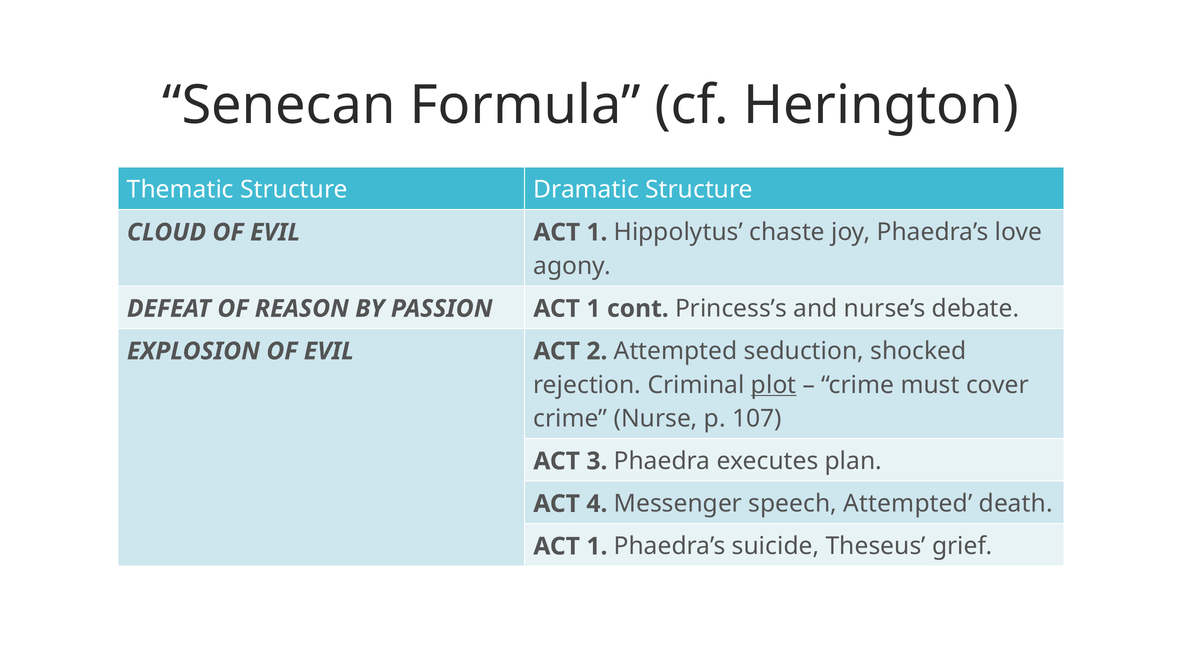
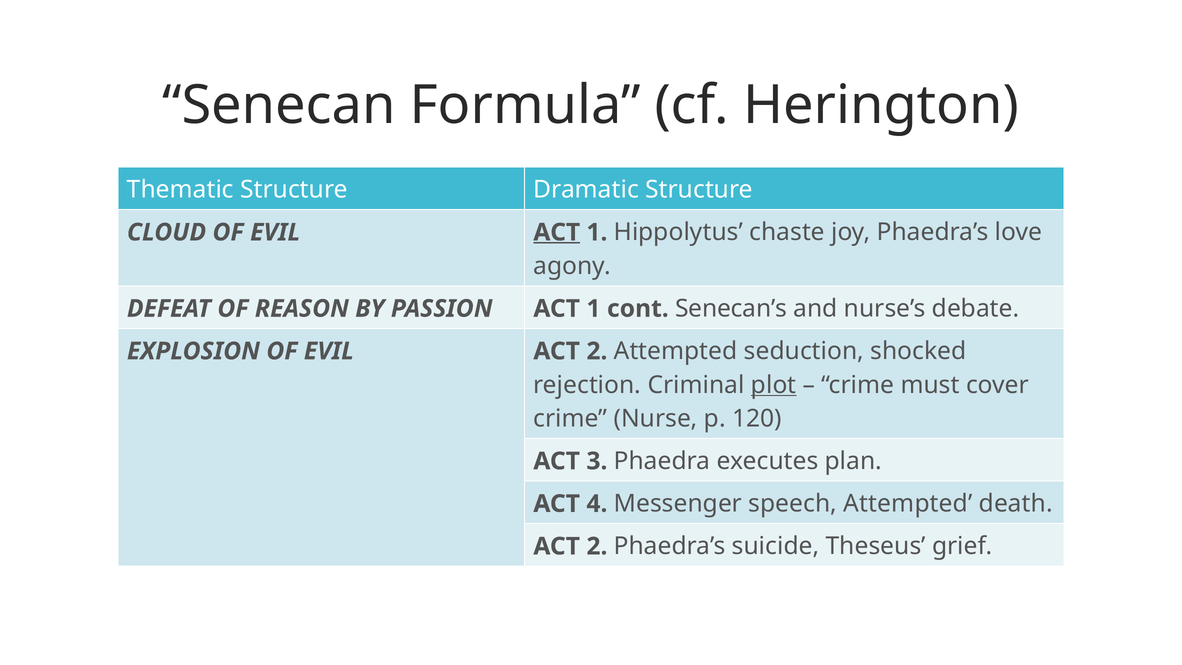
ACT at (557, 232) underline: none -> present
Princess’s: Princess’s -> Senecan’s
107: 107 -> 120
1 at (597, 546): 1 -> 2
